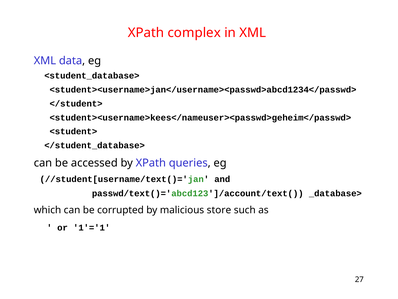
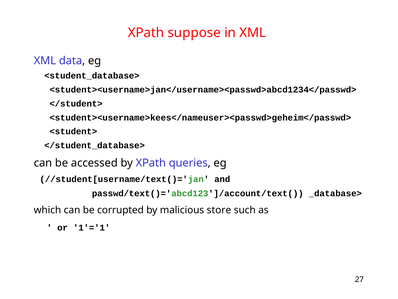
complex: complex -> suppose
